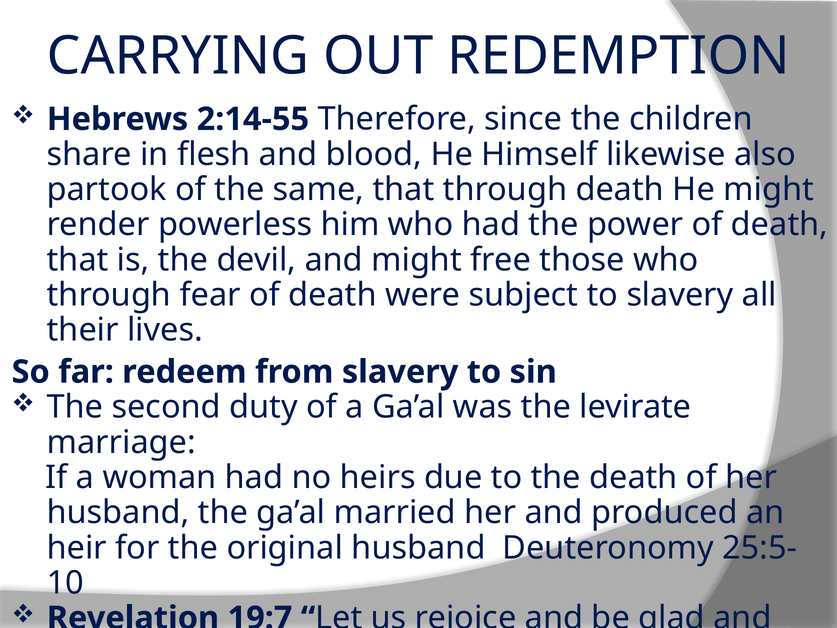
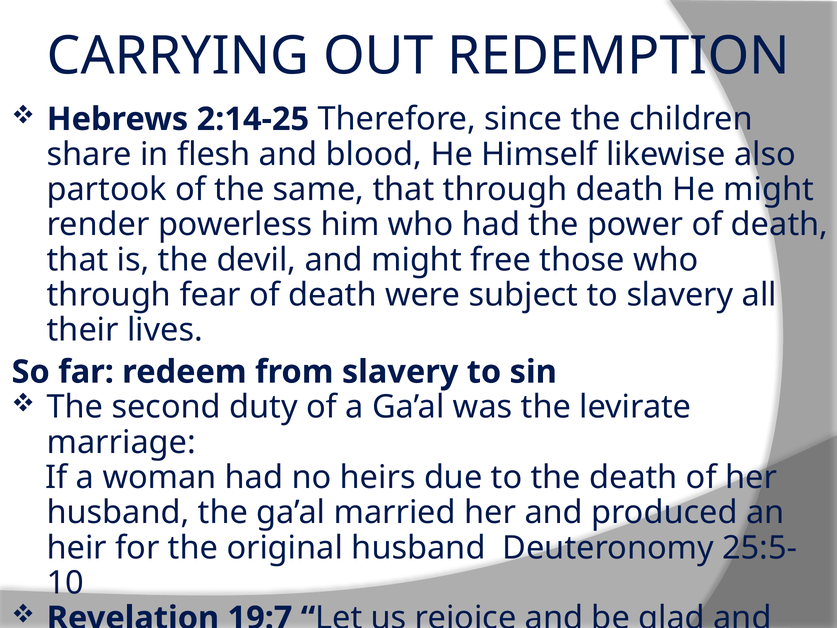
2:14-55: 2:14-55 -> 2:14-25
